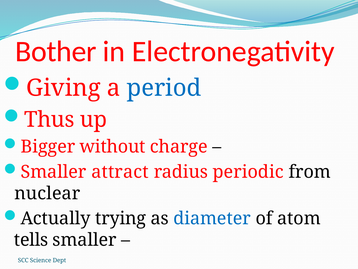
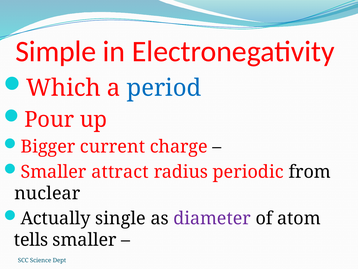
Bother: Bother -> Simple
Giving: Giving -> Which
Thus: Thus -> Pour
without: without -> current
trying: trying -> single
diameter colour: blue -> purple
